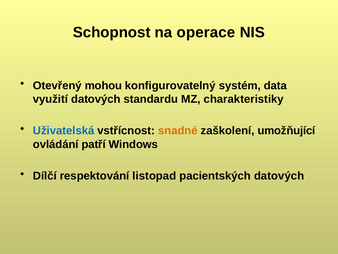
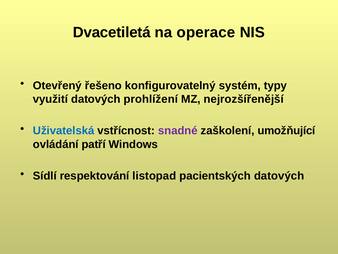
Schopnost: Schopnost -> Dvacetiletá
mohou: mohou -> řešeno
data: data -> typy
standardu: standardu -> prohlížení
charakteristiky: charakteristiky -> nejrozšířenější
snadné colour: orange -> purple
Dílčí: Dílčí -> Sídlí
